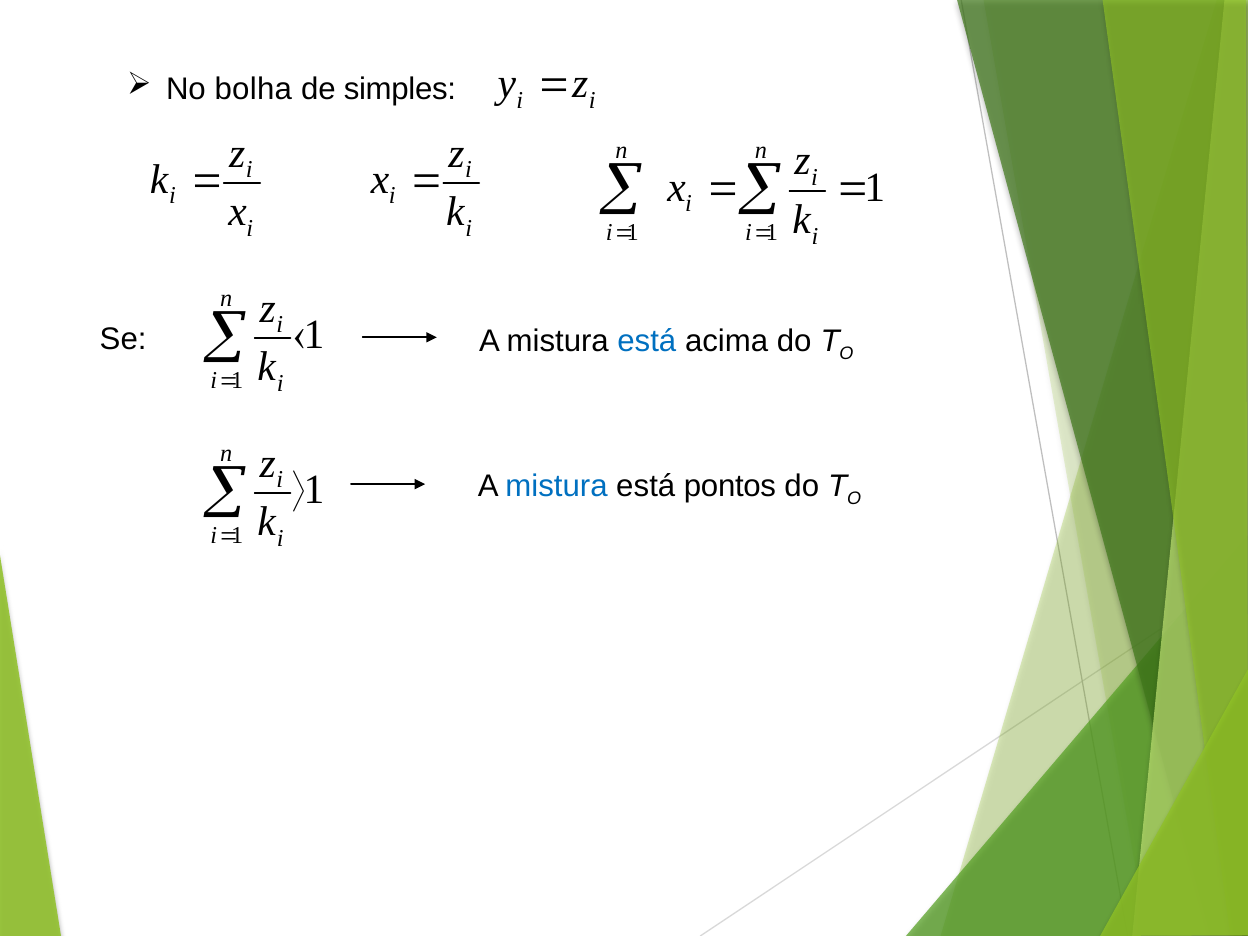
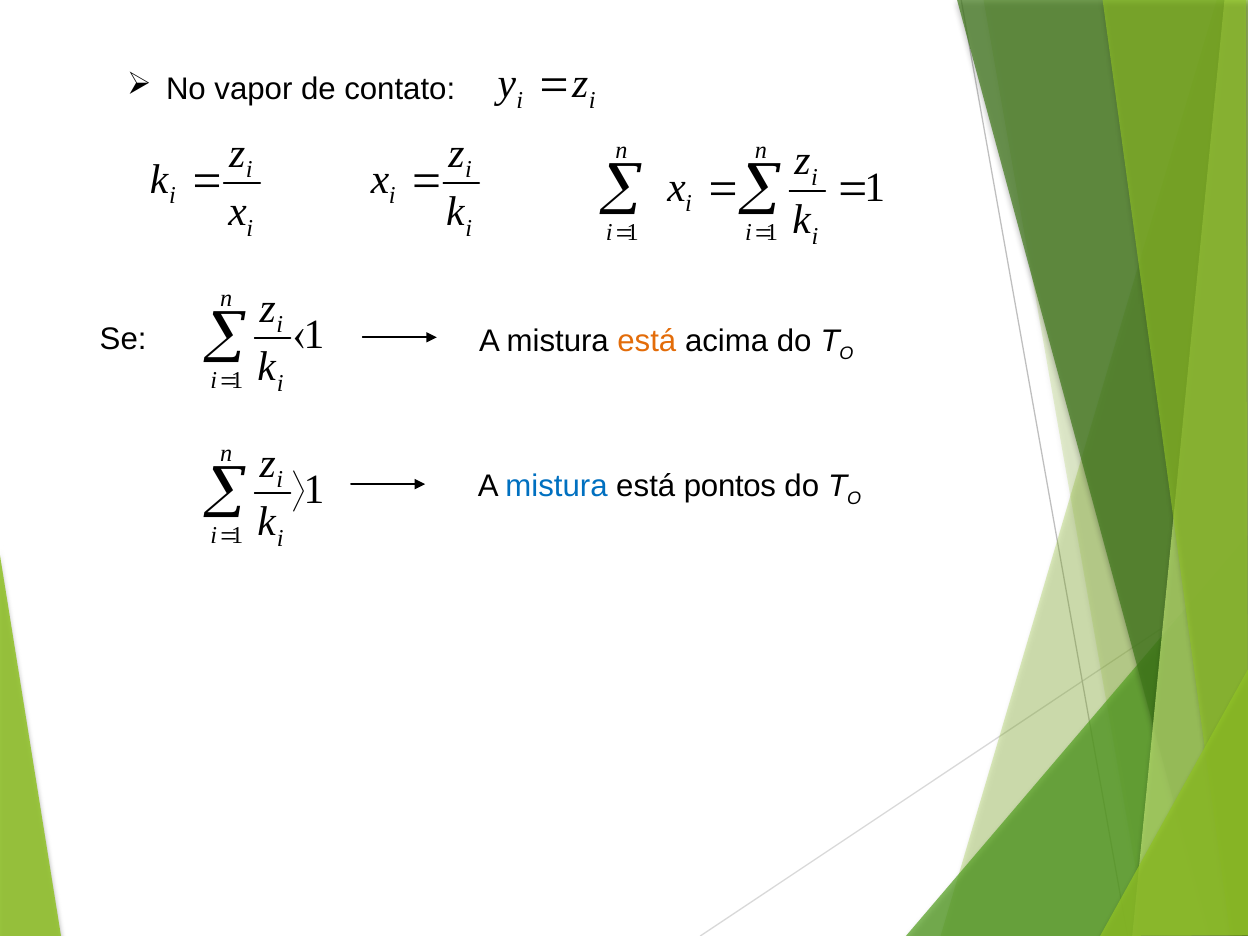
bolha: bolha -> vapor
simples: simples -> contato
está at (647, 342) colour: blue -> orange
